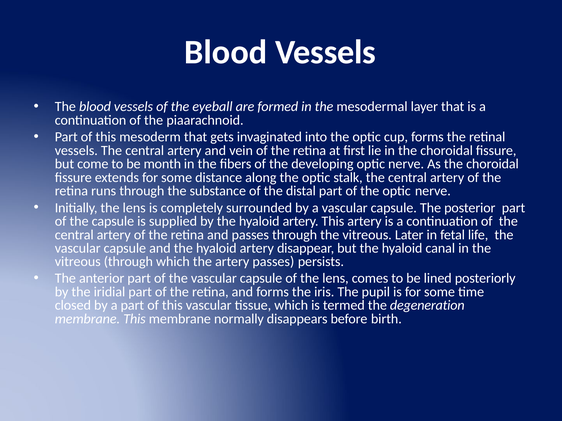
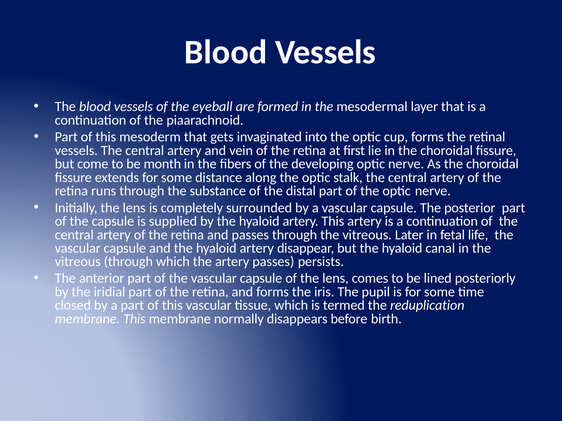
degeneration: degeneration -> reduplication
